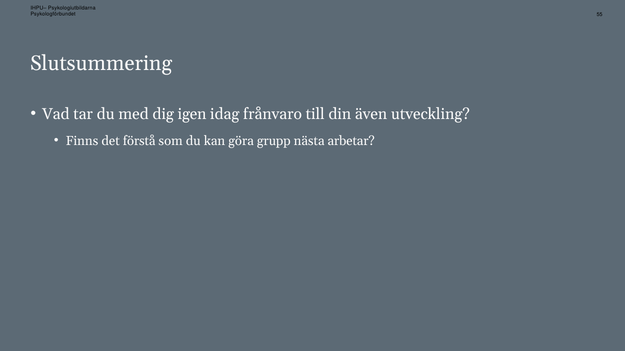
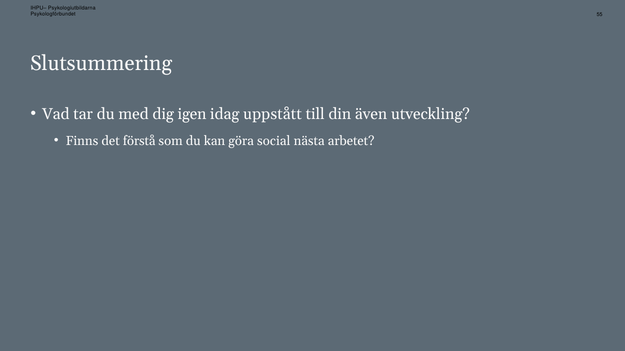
frånvaro: frånvaro -> uppstått
grupp: grupp -> social
arbetar: arbetar -> arbetet
